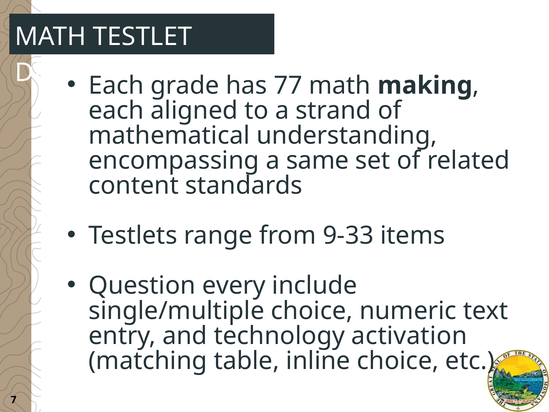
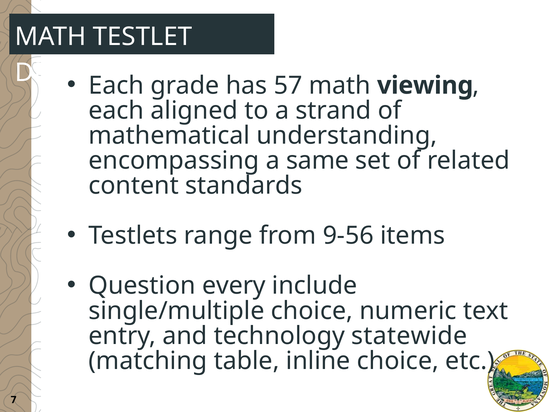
77: 77 -> 57
making: making -> viewing
9-33: 9-33 -> 9-56
activation: activation -> statewide
